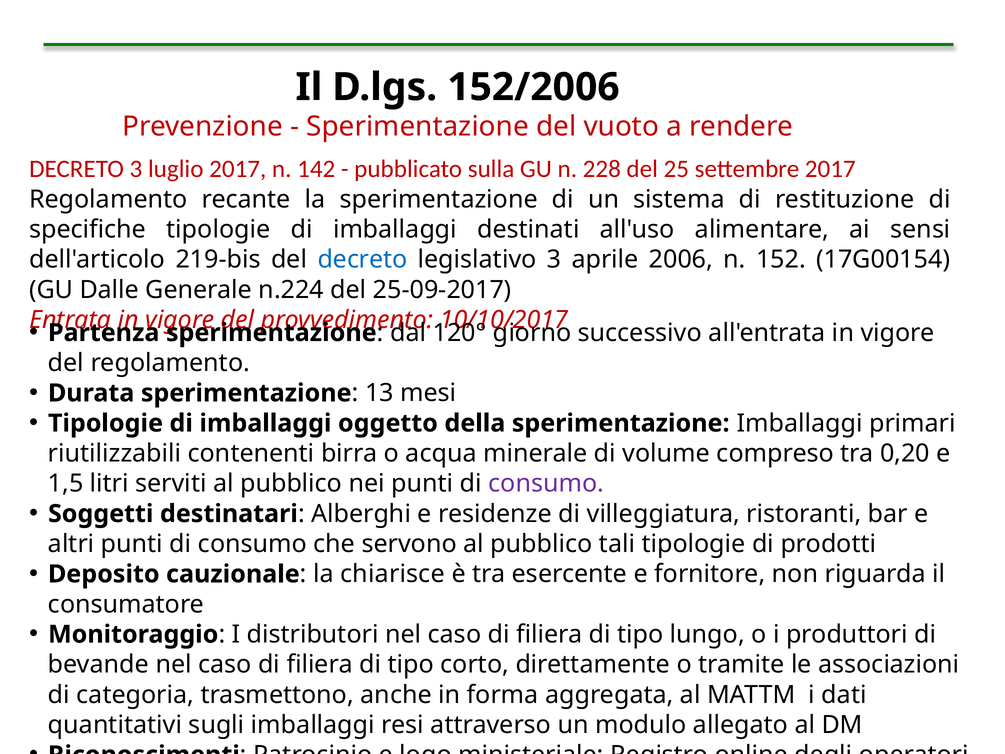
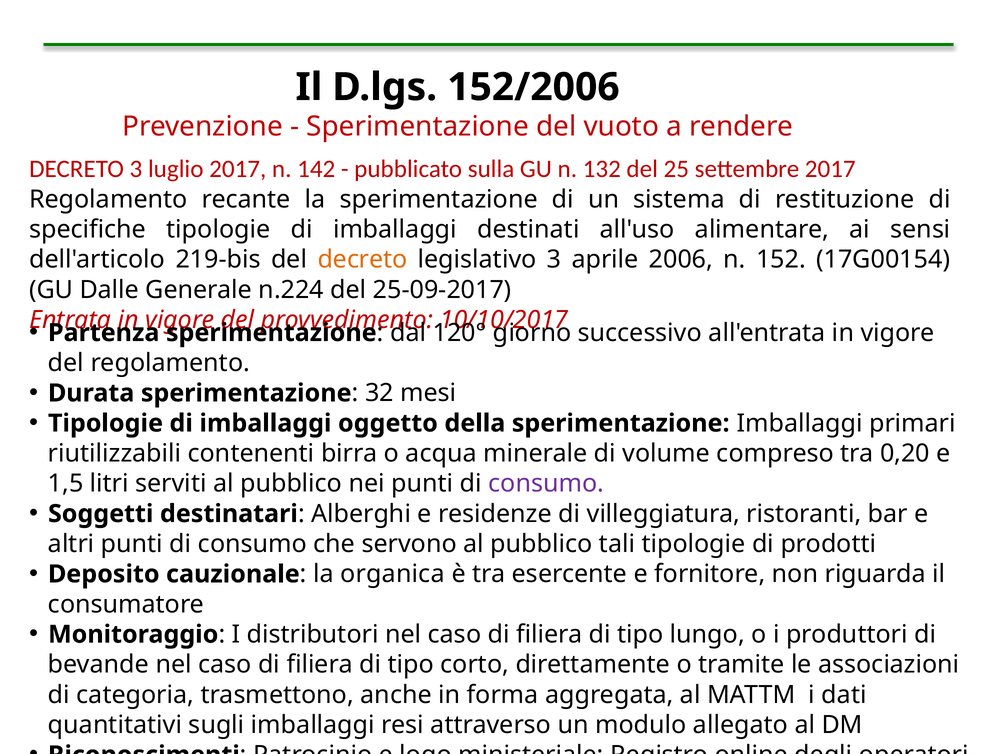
228: 228 -> 132
decreto at (363, 260) colour: blue -> orange
13: 13 -> 32
chiarisce: chiarisce -> organica
